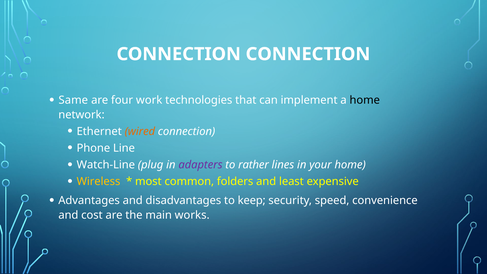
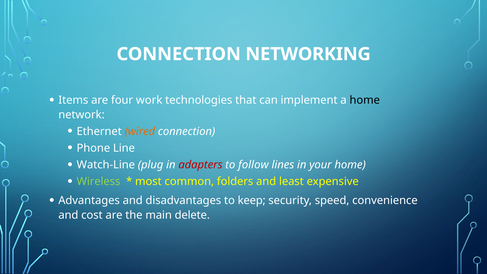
CONNECTION CONNECTION: CONNECTION -> NETWORKING
Same: Same -> Items
adapters colour: purple -> red
rather: rather -> follow
Wireless colour: yellow -> light green
works: works -> delete
